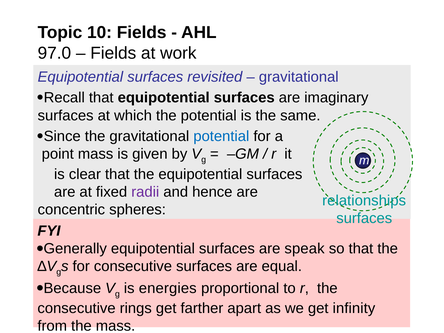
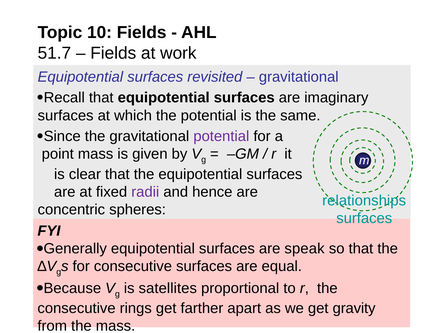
97.0: 97.0 -> 51.7
potential at (221, 136) colour: blue -> purple
energies: energies -> satellites
infinity: infinity -> gravity
